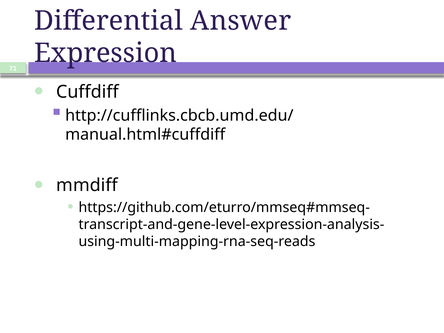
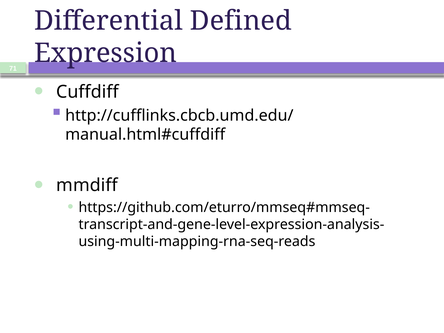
Answer: Answer -> Defined
